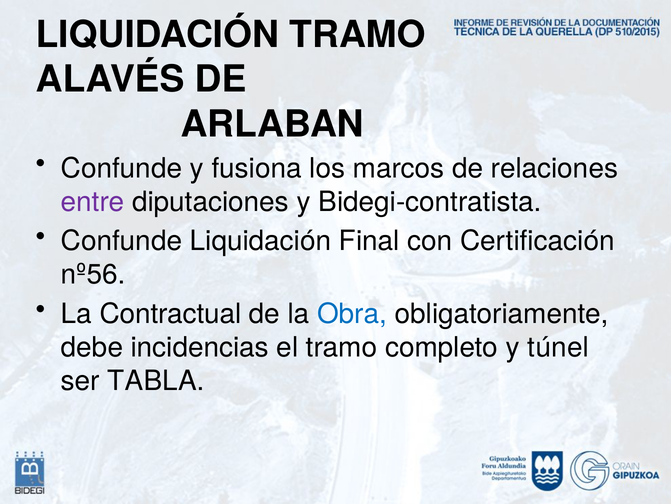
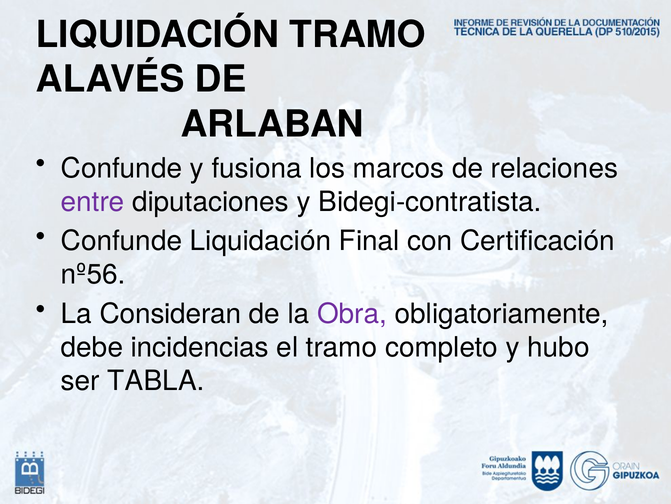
Contractual: Contractual -> Consideran
Obra colour: blue -> purple
túnel: túnel -> hubo
